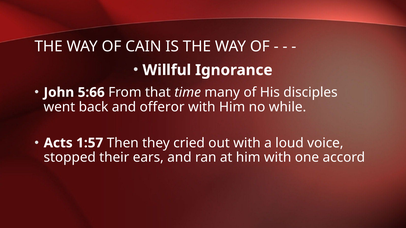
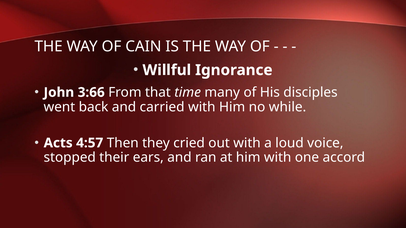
5:66: 5:66 -> 3:66
offeror: offeror -> carried
1:57: 1:57 -> 4:57
